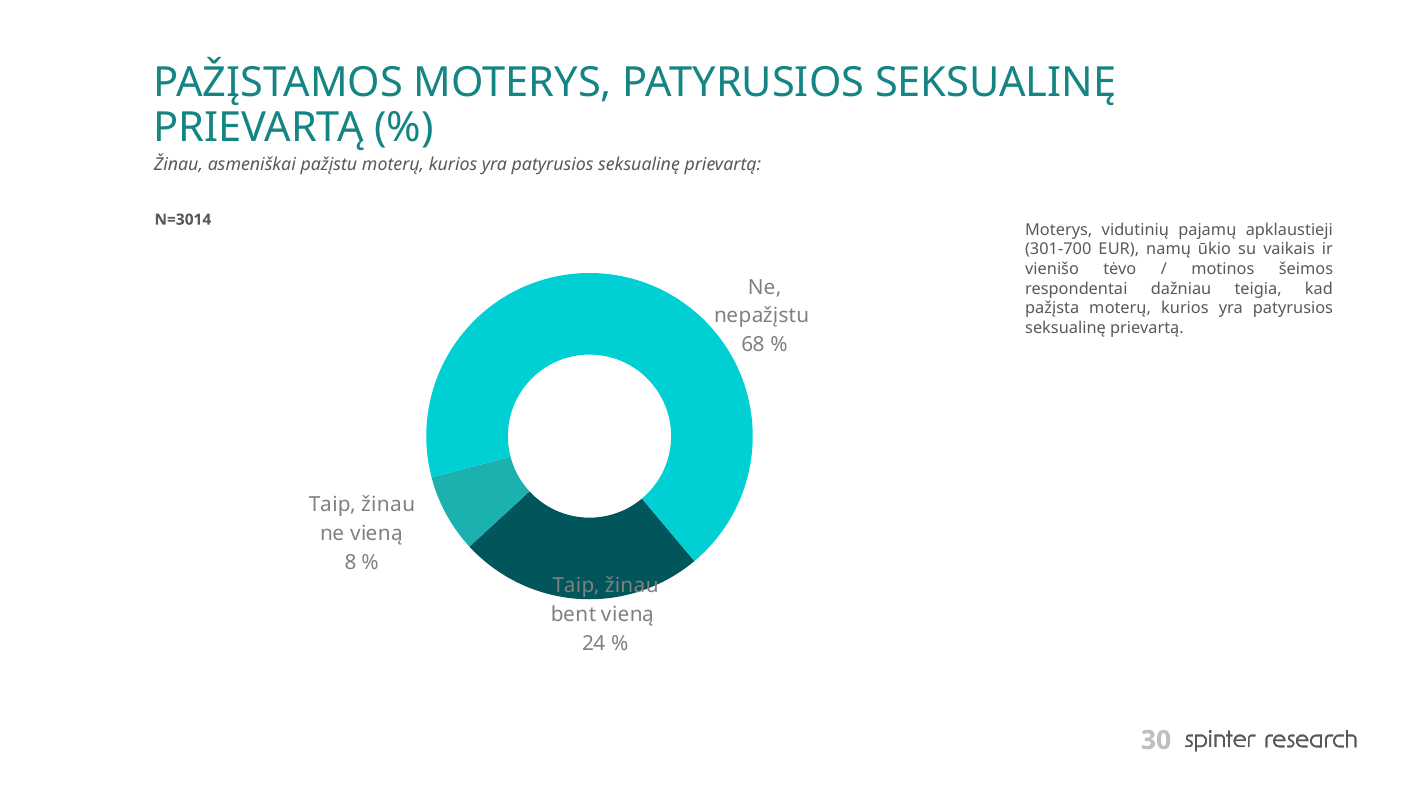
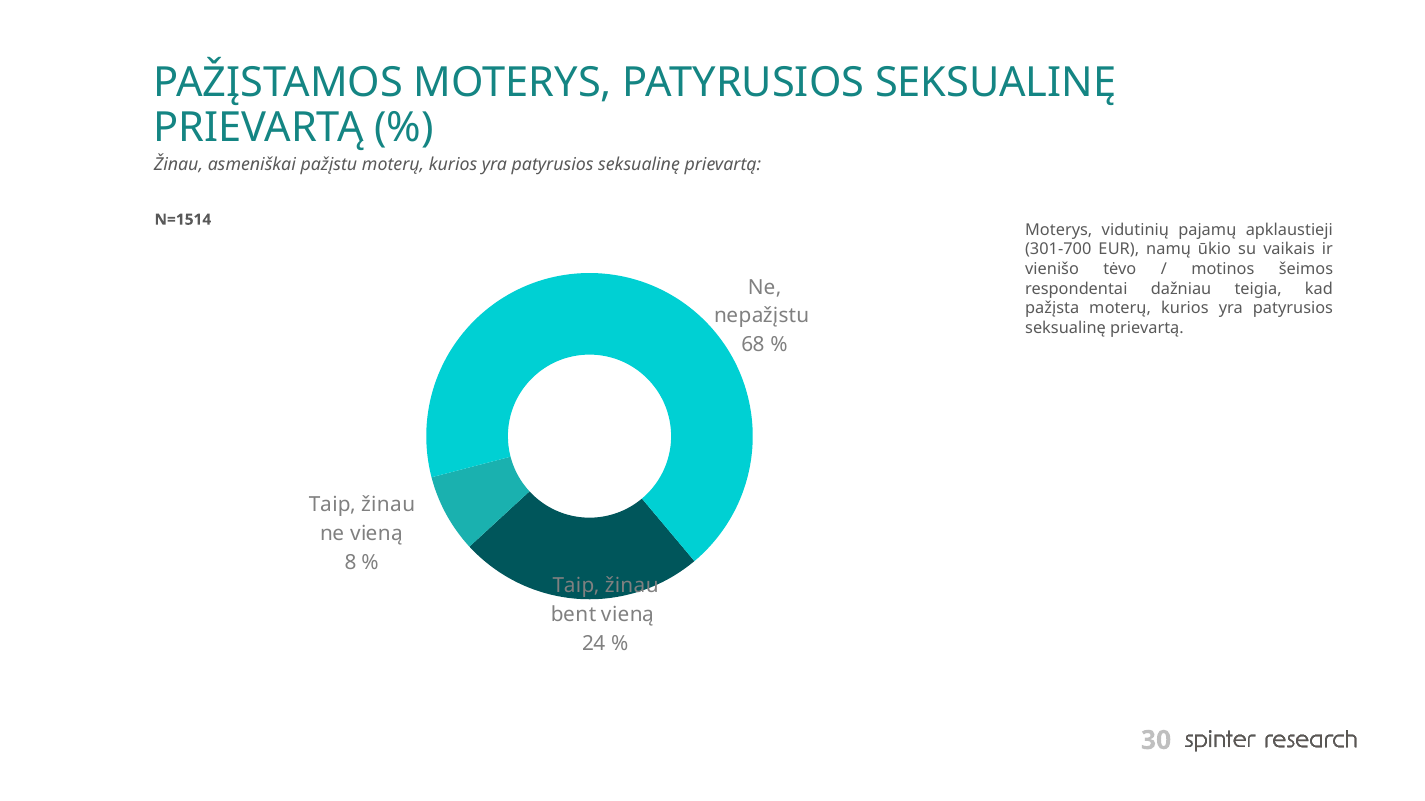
N=3014: N=3014 -> N=1514
